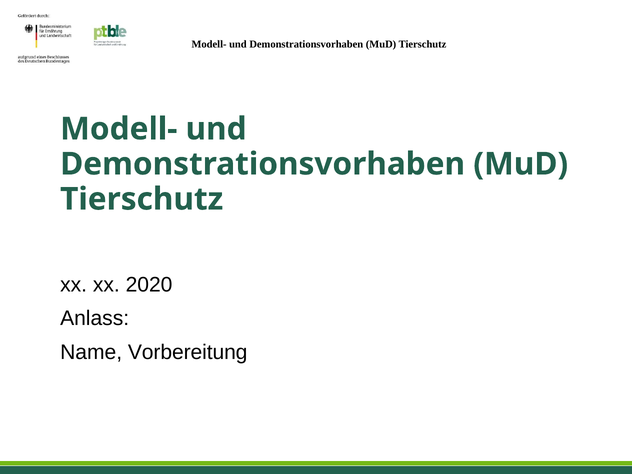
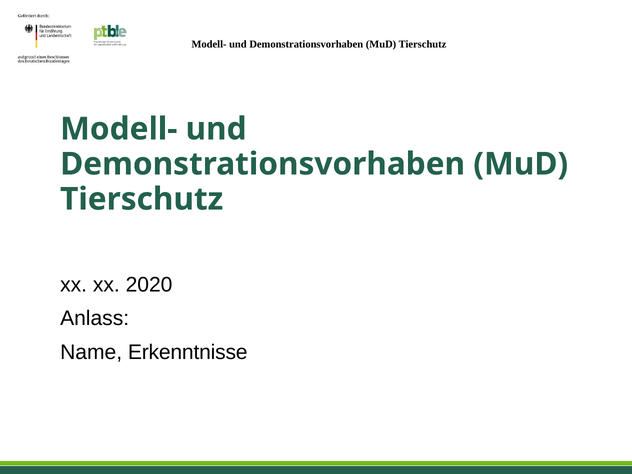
Vorbereitung: Vorbereitung -> Erkenntnisse
